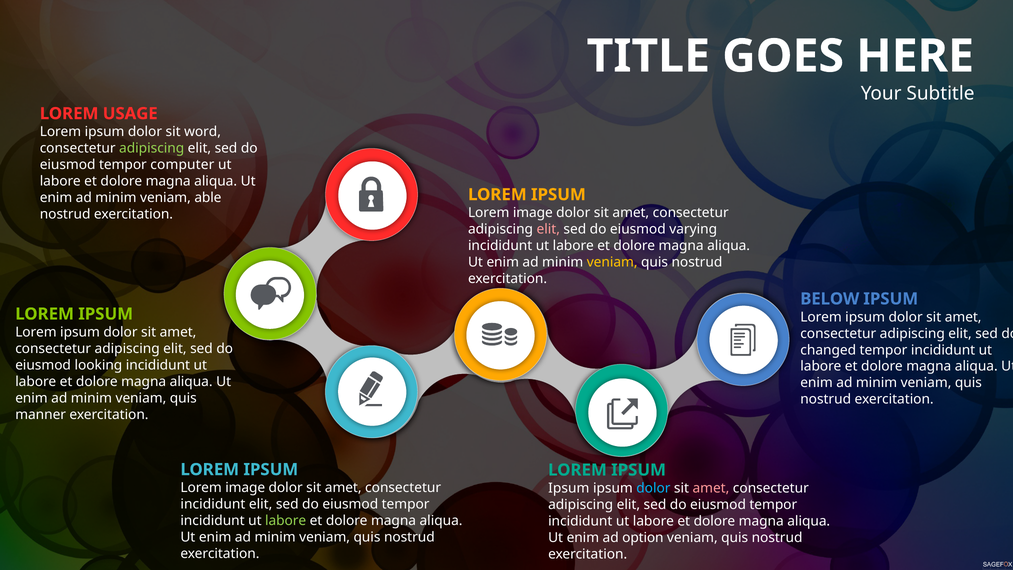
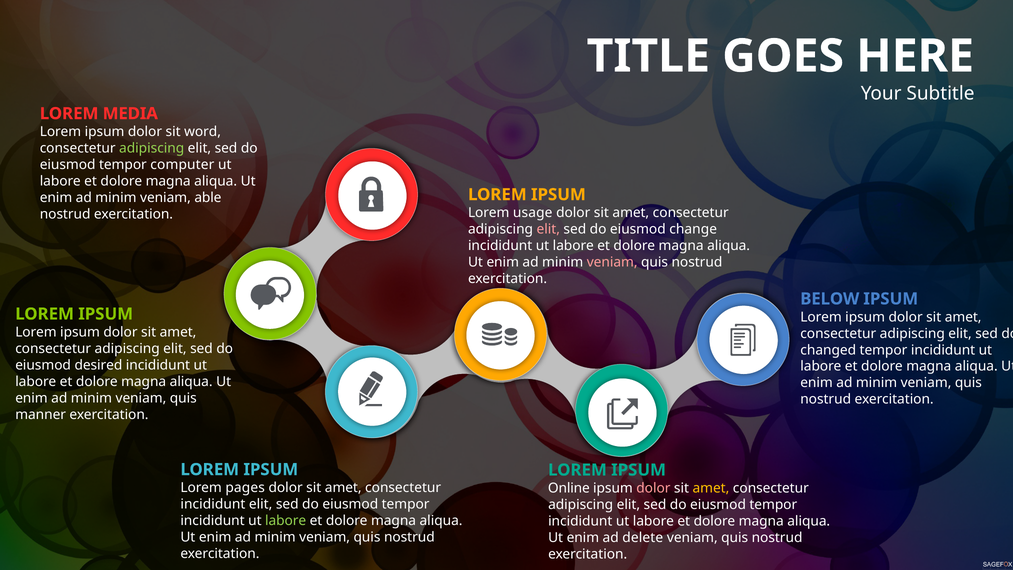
USAGE: USAGE -> MEDIA
image at (533, 213): image -> usage
varying: varying -> change
veniam at (612, 262) colour: yellow -> pink
looking: looking -> desired
image at (245, 488): image -> pages
Ipsum at (569, 488): Ipsum -> Online
dolor at (653, 488) colour: light blue -> pink
amet at (711, 488) colour: pink -> yellow
option: option -> delete
